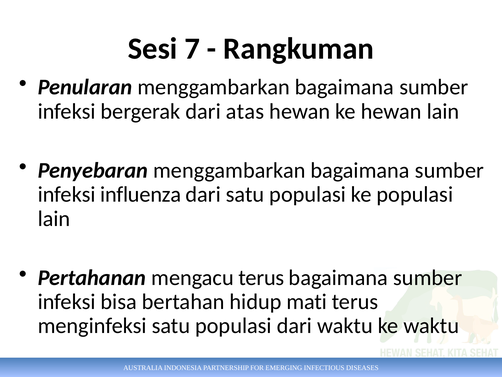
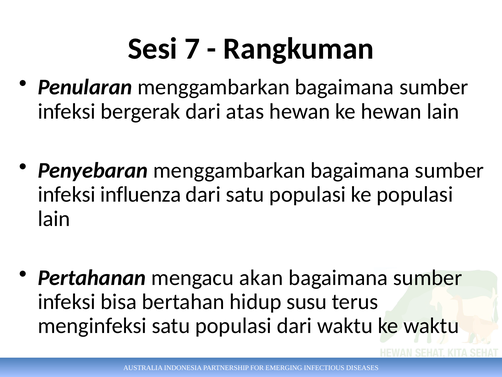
mengacu terus: terus -> akan
mati: mati -> susu
